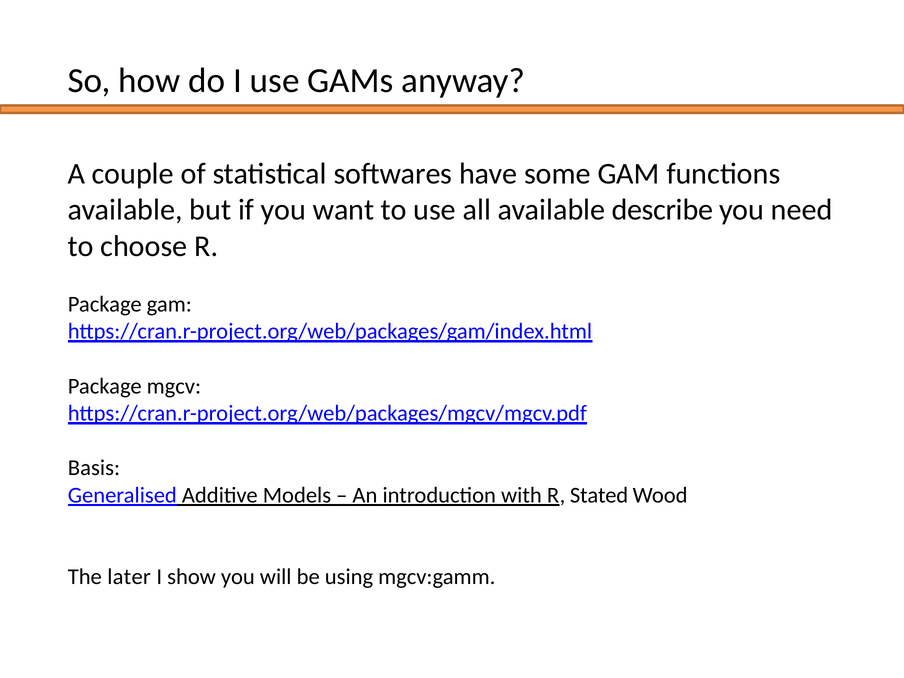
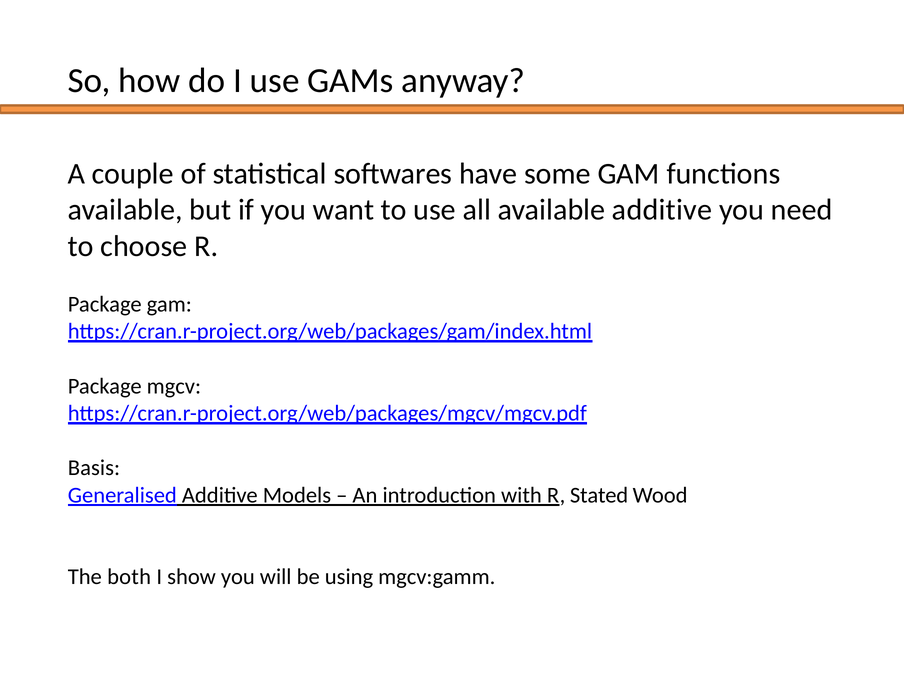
available describe: describe -> additive
later: later -> both
